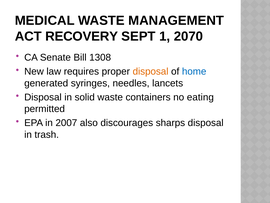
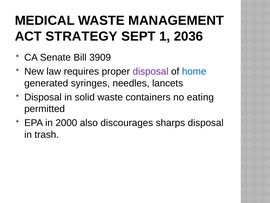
RECOVERY: RECOVERY -> STRATEGY
2070: 2070 -> 2036
1308: 1308 -> 3909
disposal at (151, 71) colour: orange -> purple
2007: 2007 -> 2000
